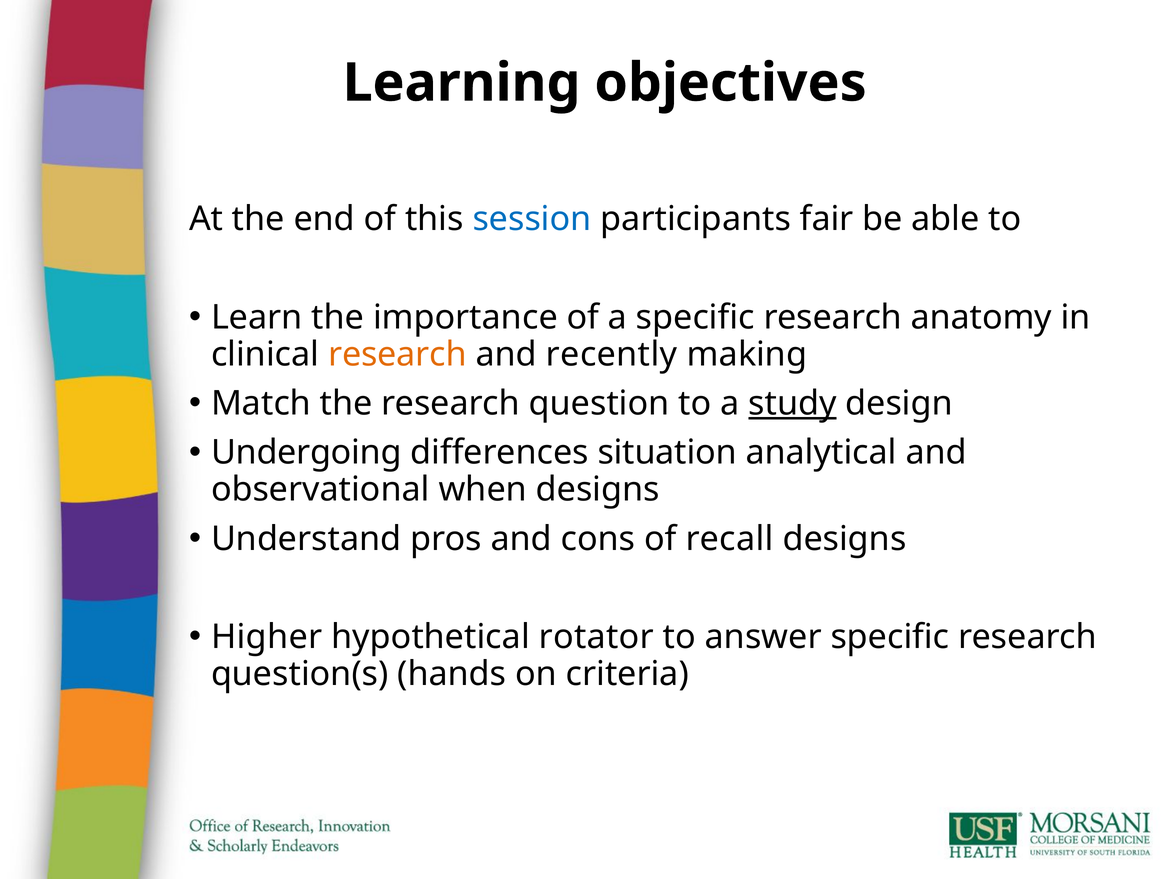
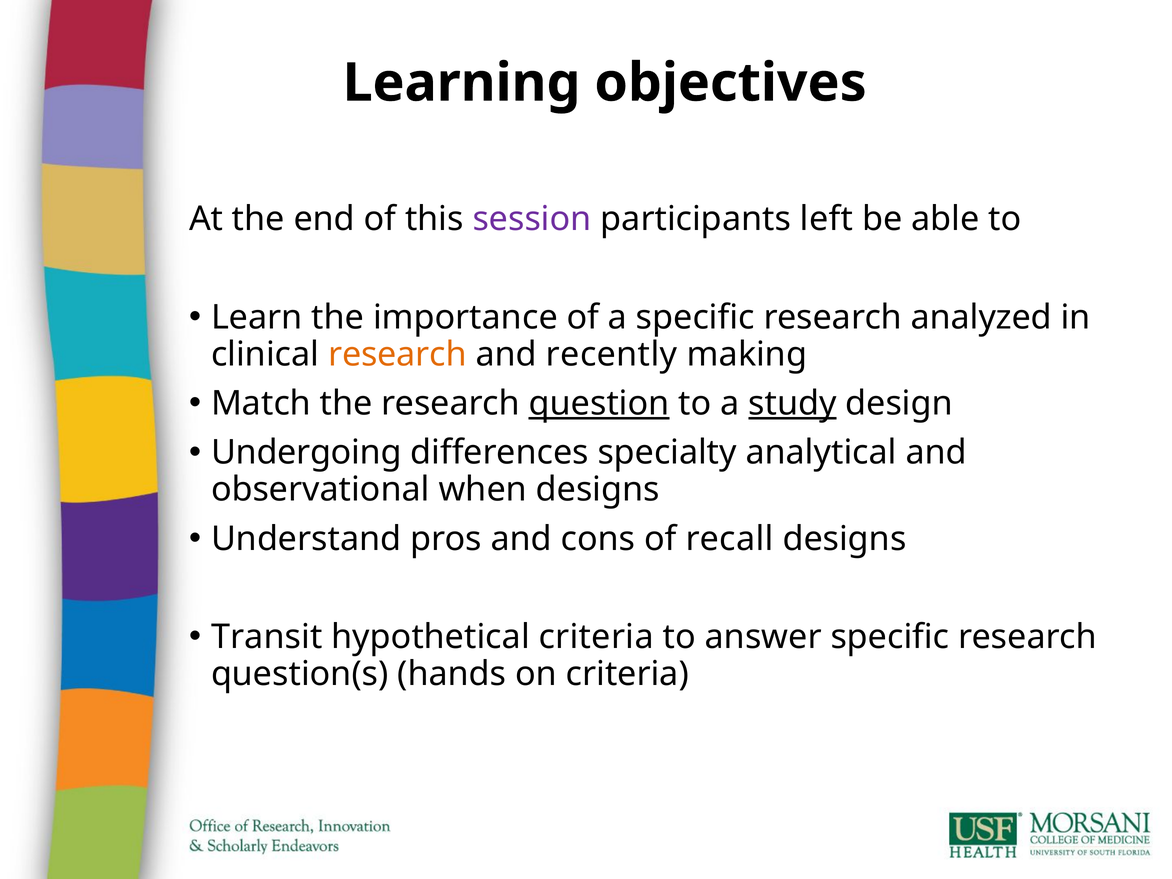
session colour: blue -> purple
fair: fair -> left
anatomy: anatomy -> analyzed
question underline: none -> present
situation: situation -> specialty
Higher: Higher -> Transit
hypothetical rotator: rotator -> criteria
